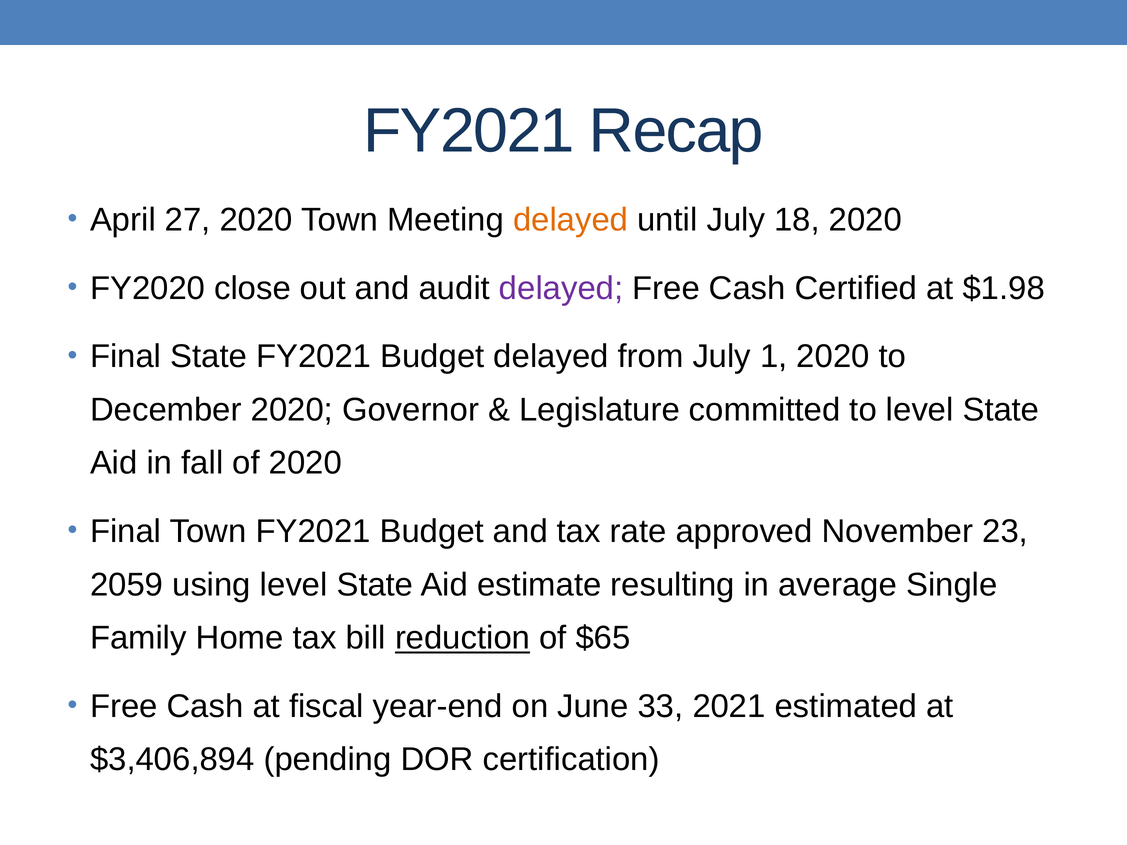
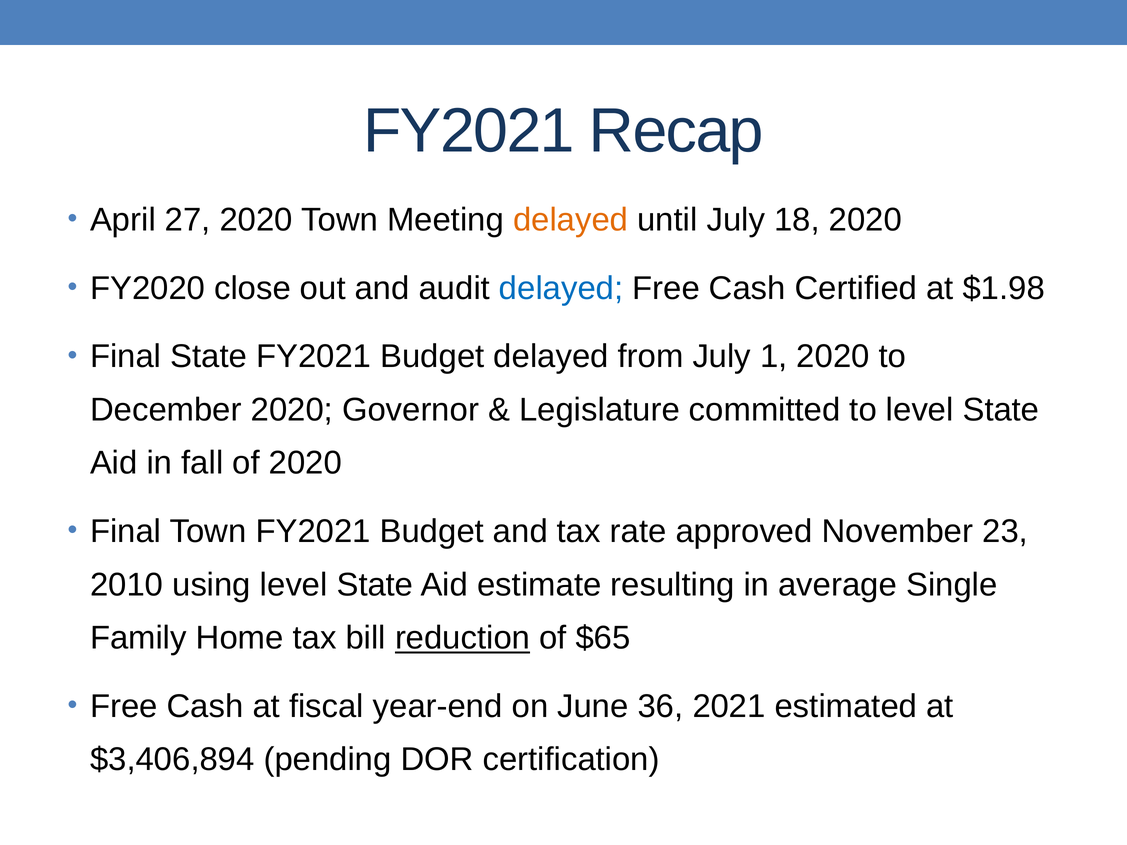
delayed at (561, 288) colour: purple -> blue
2059: 2059 -> 2010
33: 33 -> 36
